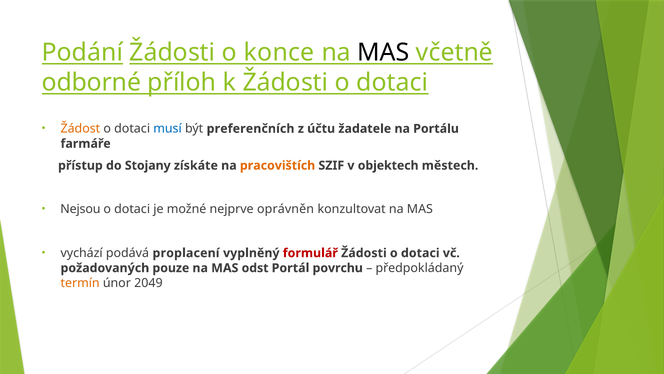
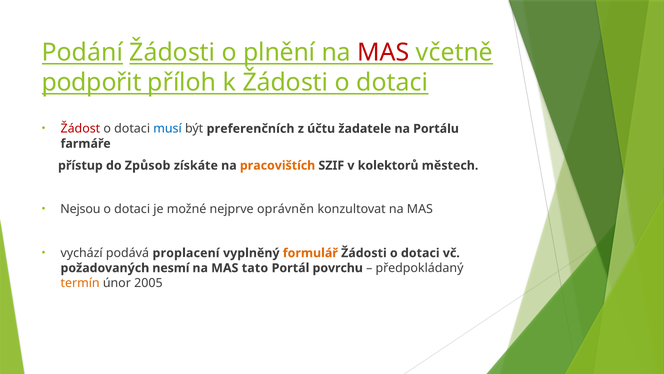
konce: konce -> plnění
MAS at (383, 52) colour: black -> red
odborné: odborné -> podpořit
Žádost colour: orange -> red
Stojany: Stojany -> Způsob
objektech: objektech -> kolektorů
formulář colour: red -> orange
pouze: pouze -> nesmí
odst: odst -> tato
2049: 2049 -> 2005
